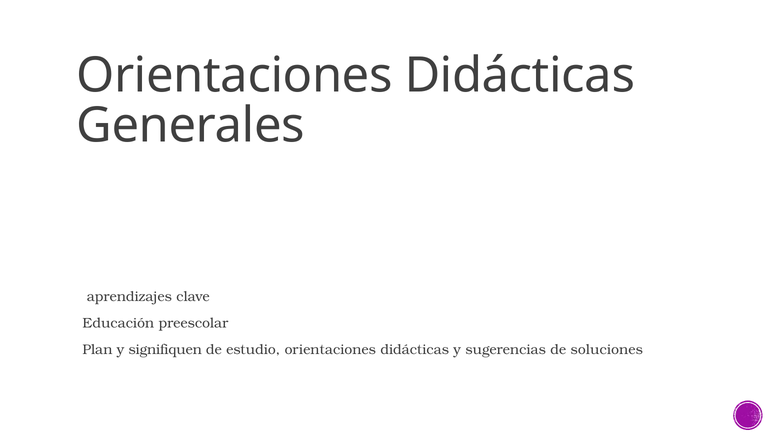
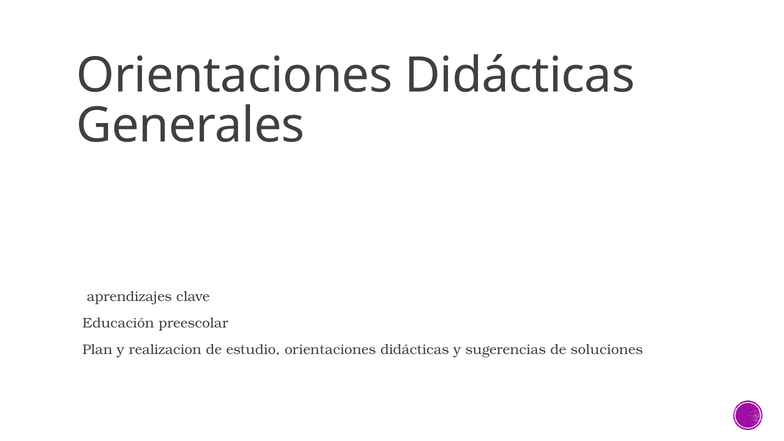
signifiquen: signifiquen -> realizacion
